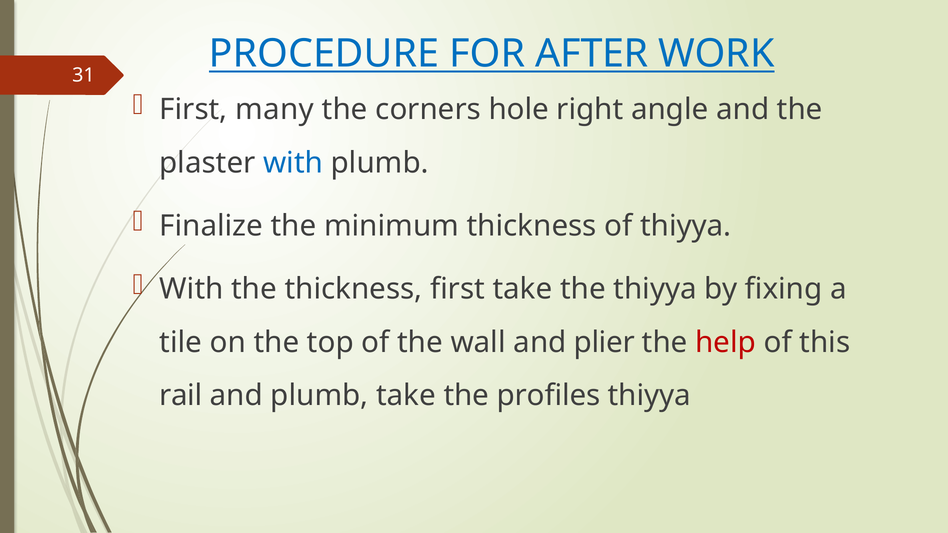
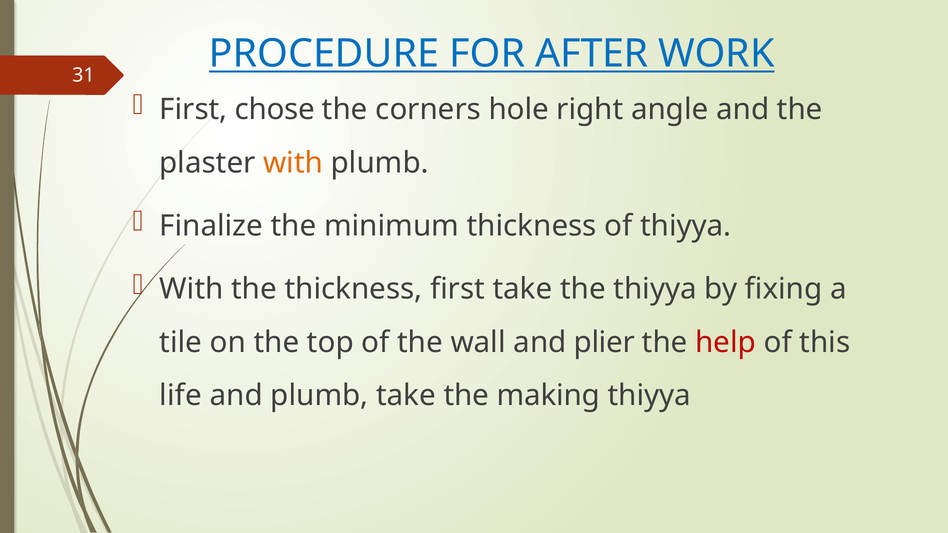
many: many -> chose
with at (293, 163) colour: blue -> orange
rail: rail -> life
profiles: profiles -> making
